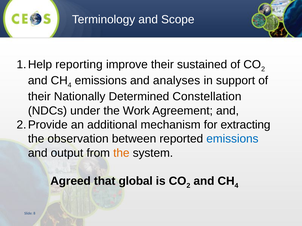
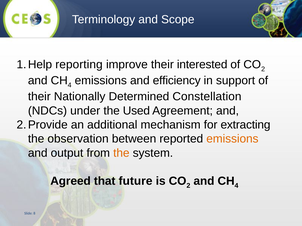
sustained: sustained -> interested
analyses: analyses -> efficiency
Work: Work -> Used
emissions at (232, 139) colour: blue -> orange
global: global -> future
